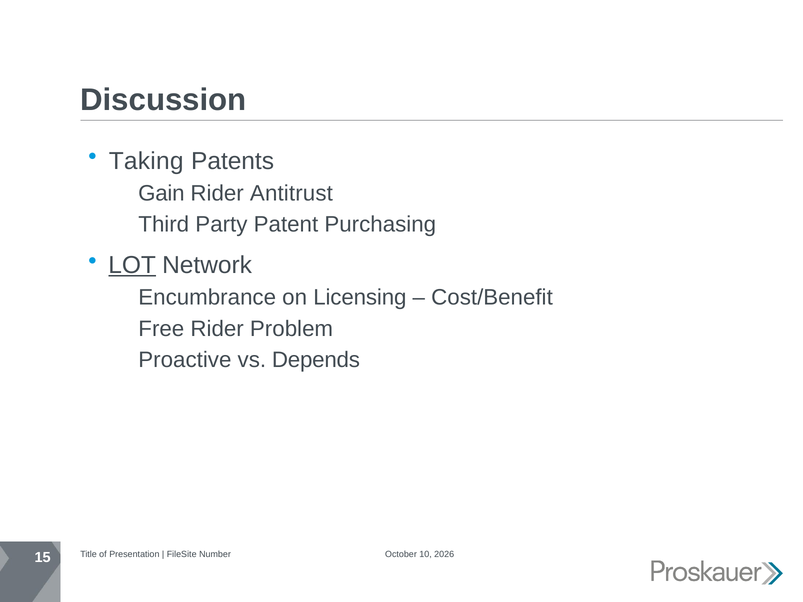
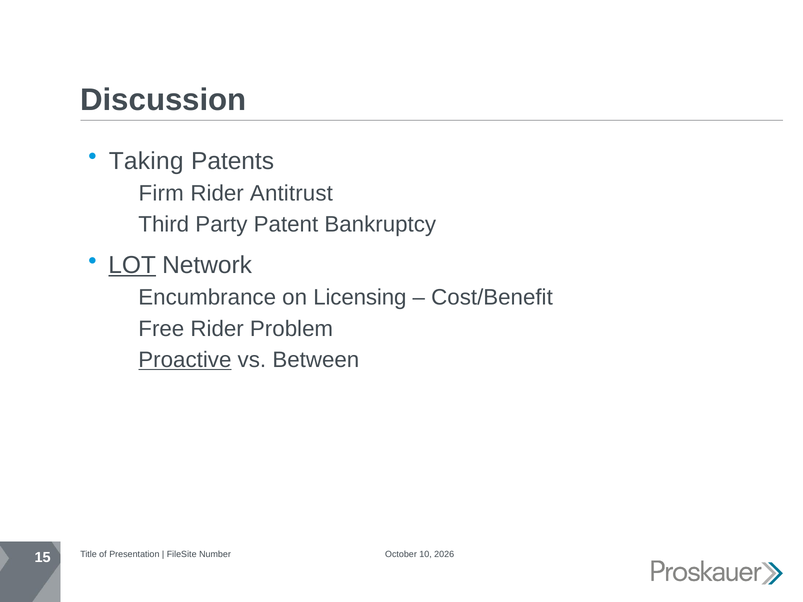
Gain: Gain -> Firm
Purchasing: Purchasing -> Bankruptcy
Proactive underline: none -> present
Depends: Depends -> Between
